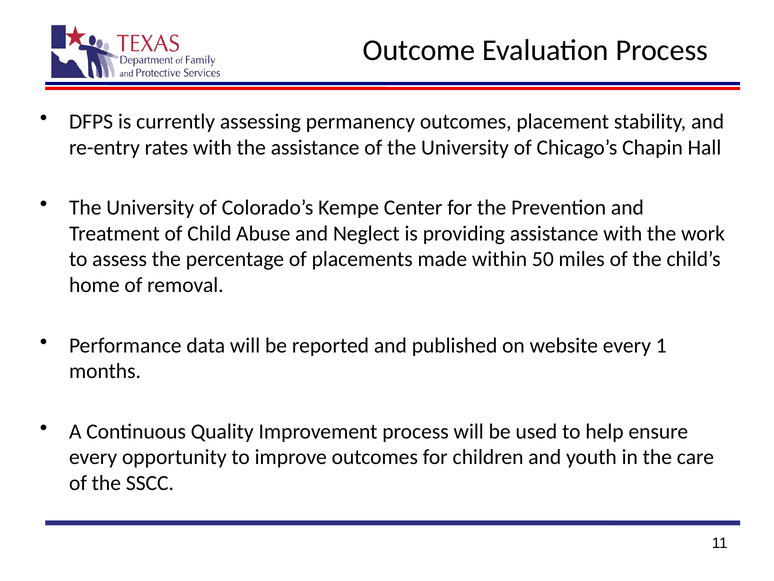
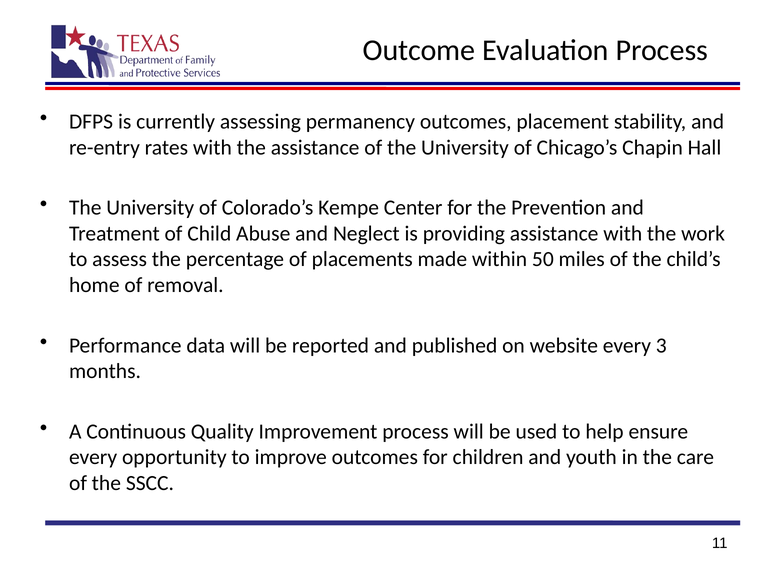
1: 1 -> 3
